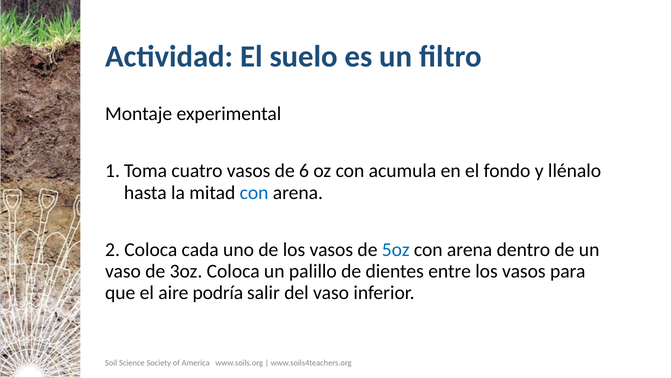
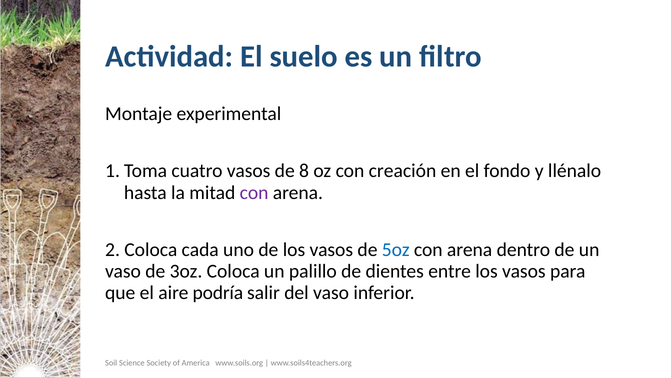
6: 6 -> 8
acumula: acumula -> creación
con at (254, 192) colour: blue -> purple
